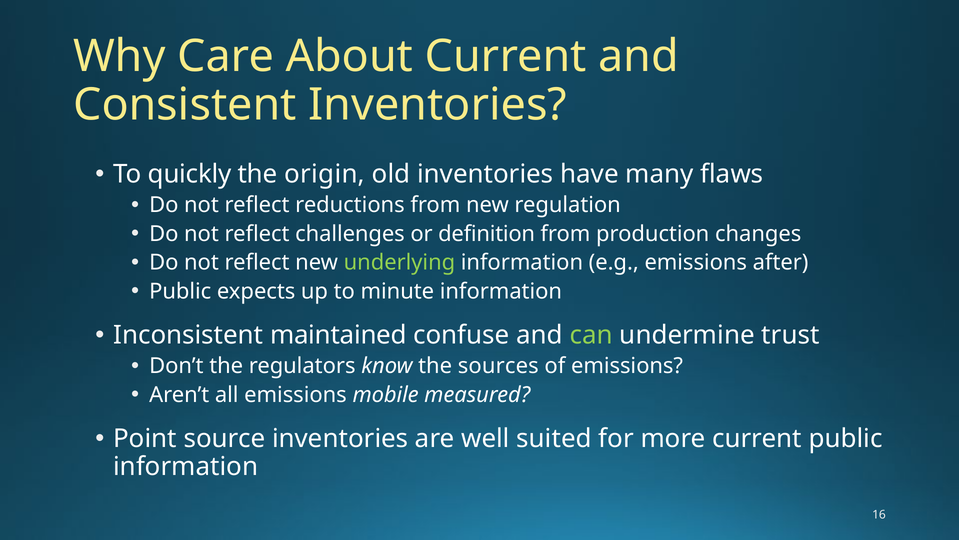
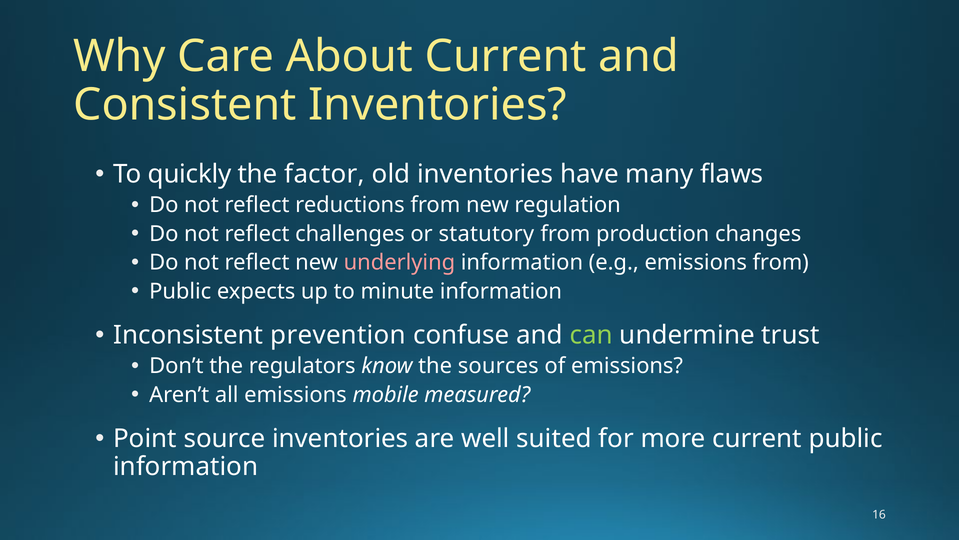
origin: origin -> factor
definition: definition -> statutory
underlying colour: light green -> pink
emissions after: after -> from
maintained: maintained -> prevention
